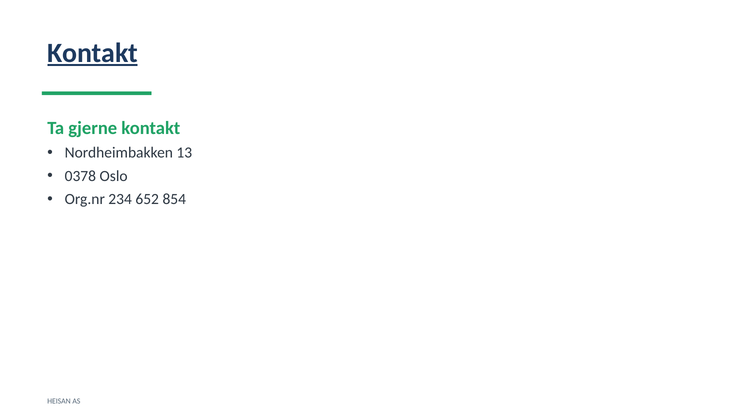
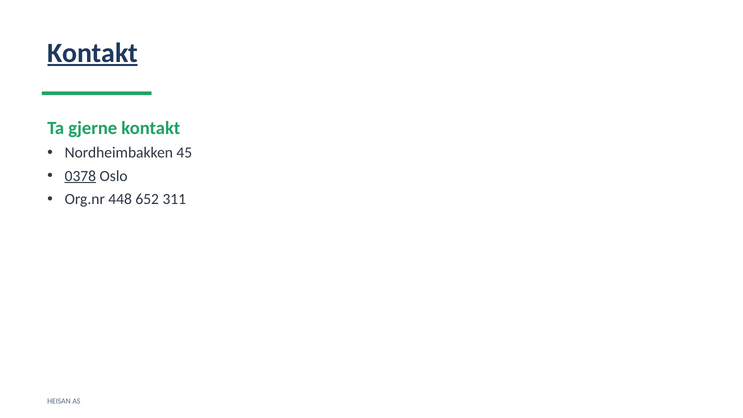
13: 13 -> 45
0378 underline: none -> present
234: 234 -> 448
854: 854 -> 311
